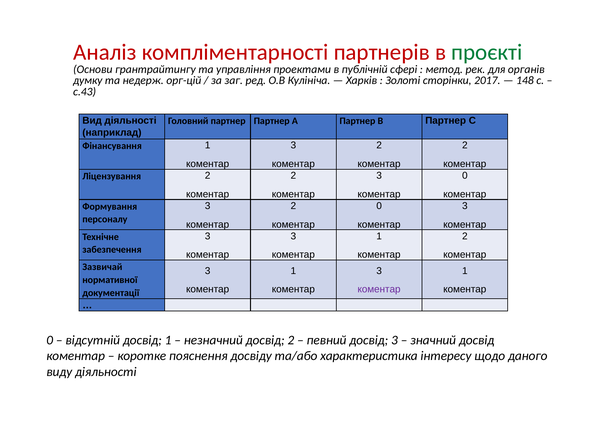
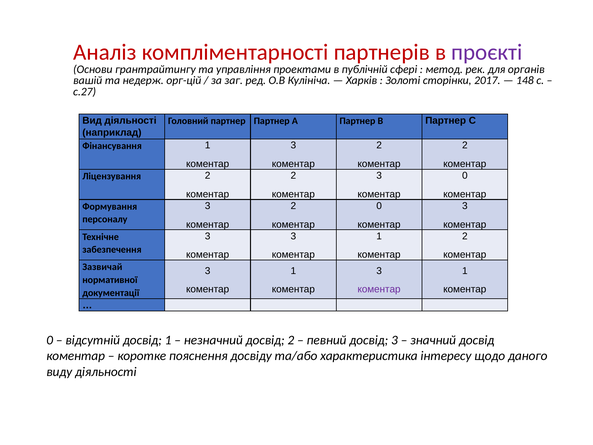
проєкті colour: green -> purple
думку: думку -> вашій
с.43: с.43 -> с.27
